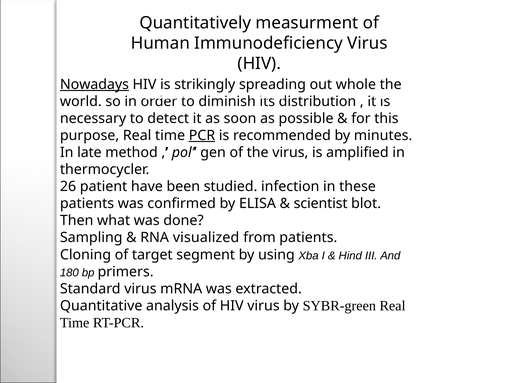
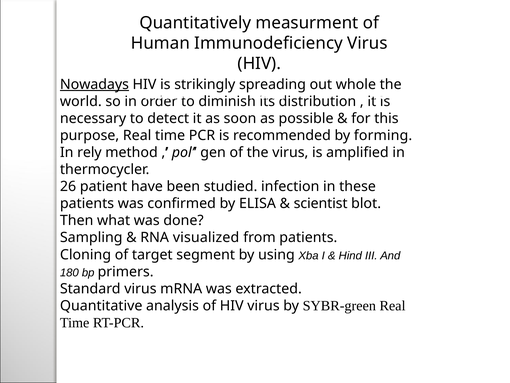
PCR underline: present -> none
minutes: minutes -> forming
late: late -> rely
